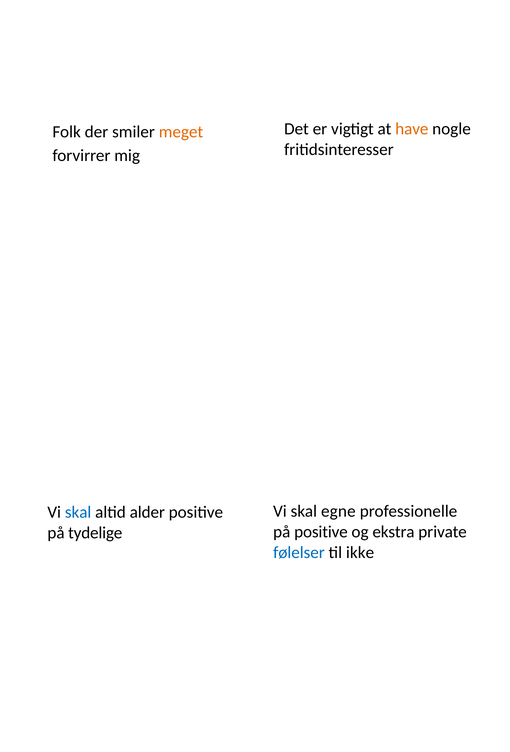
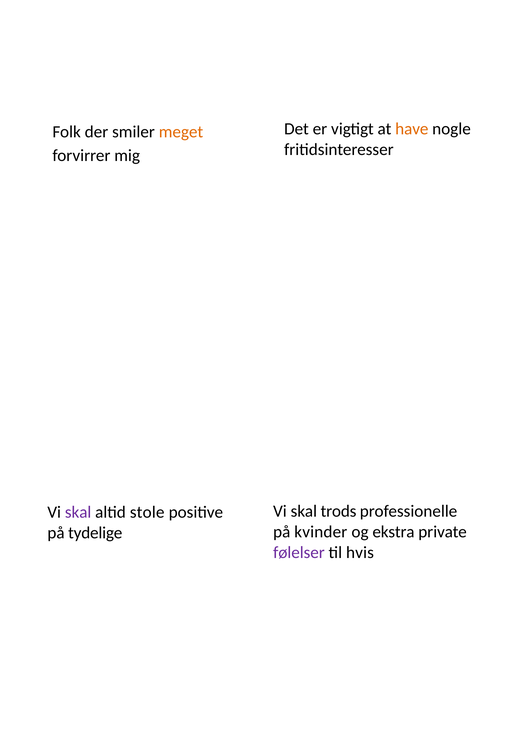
egne: egne -> trods
skal at (78, 513) colour: blue -> purple
alder: alder -> stole
på positive: positive -> kvinder
følelser colour: blue -> purple
ikke: ikke -> hvis
